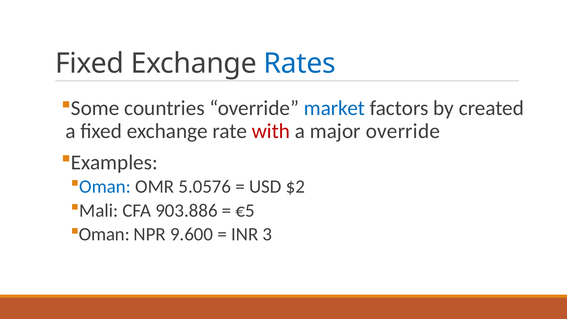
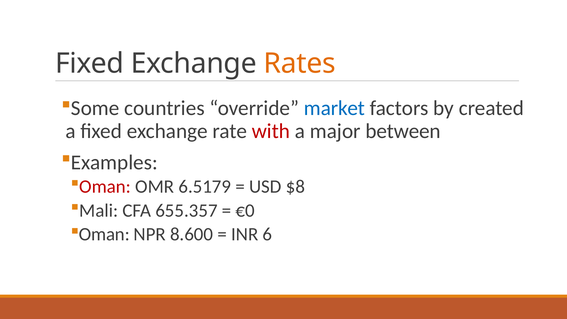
Rates colour: blue -> orange
major override: override -> between
Oman at (105, 186) colour: blue -> red
5.0576: 5.0576 -> 6.5179
$2: $2 -> $8
903.886: 903.886 -> 655.357
€5: €5 -> €0
9.600: 9.600 -> 8.600
3: 3 -> 6
